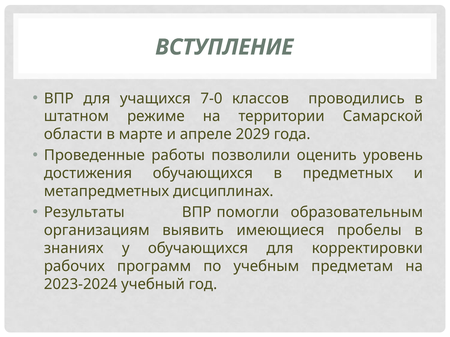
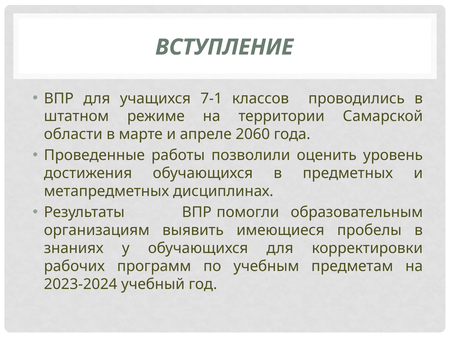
7-0: 7-0 -> 7-1
2029: 2029 -> 2060
